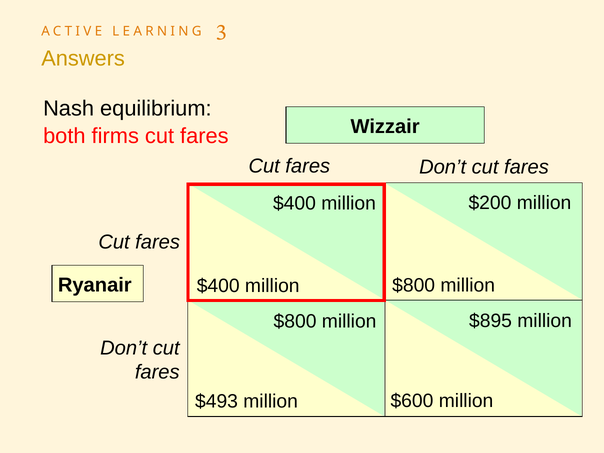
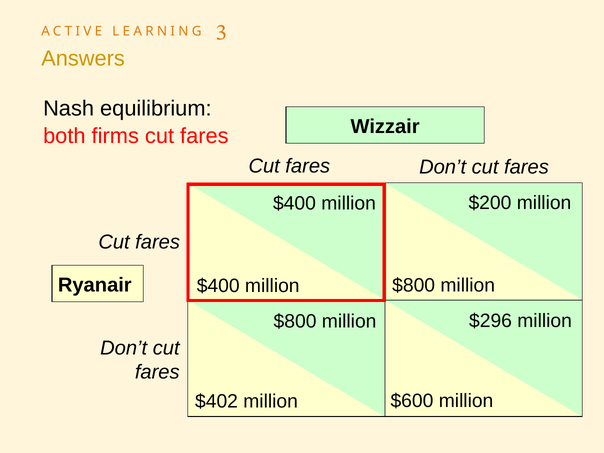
$895: $895 -> $296
$493: $493 -> $402
